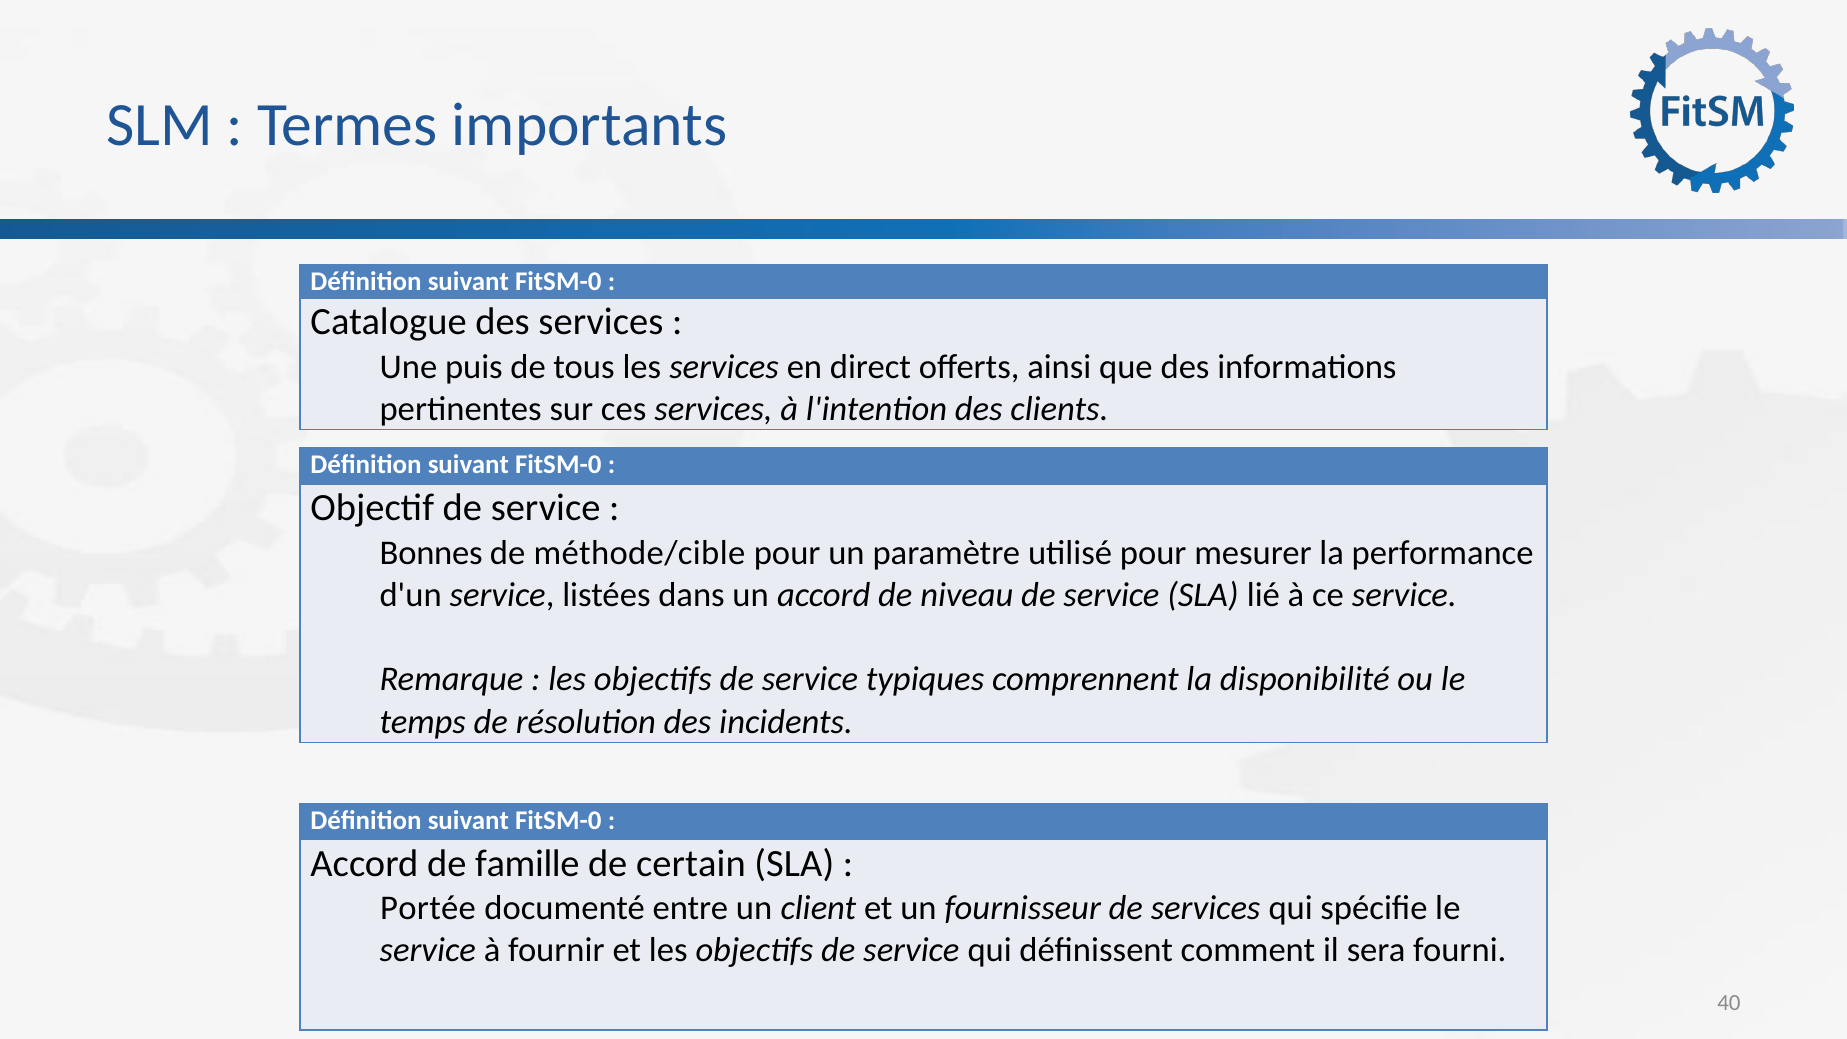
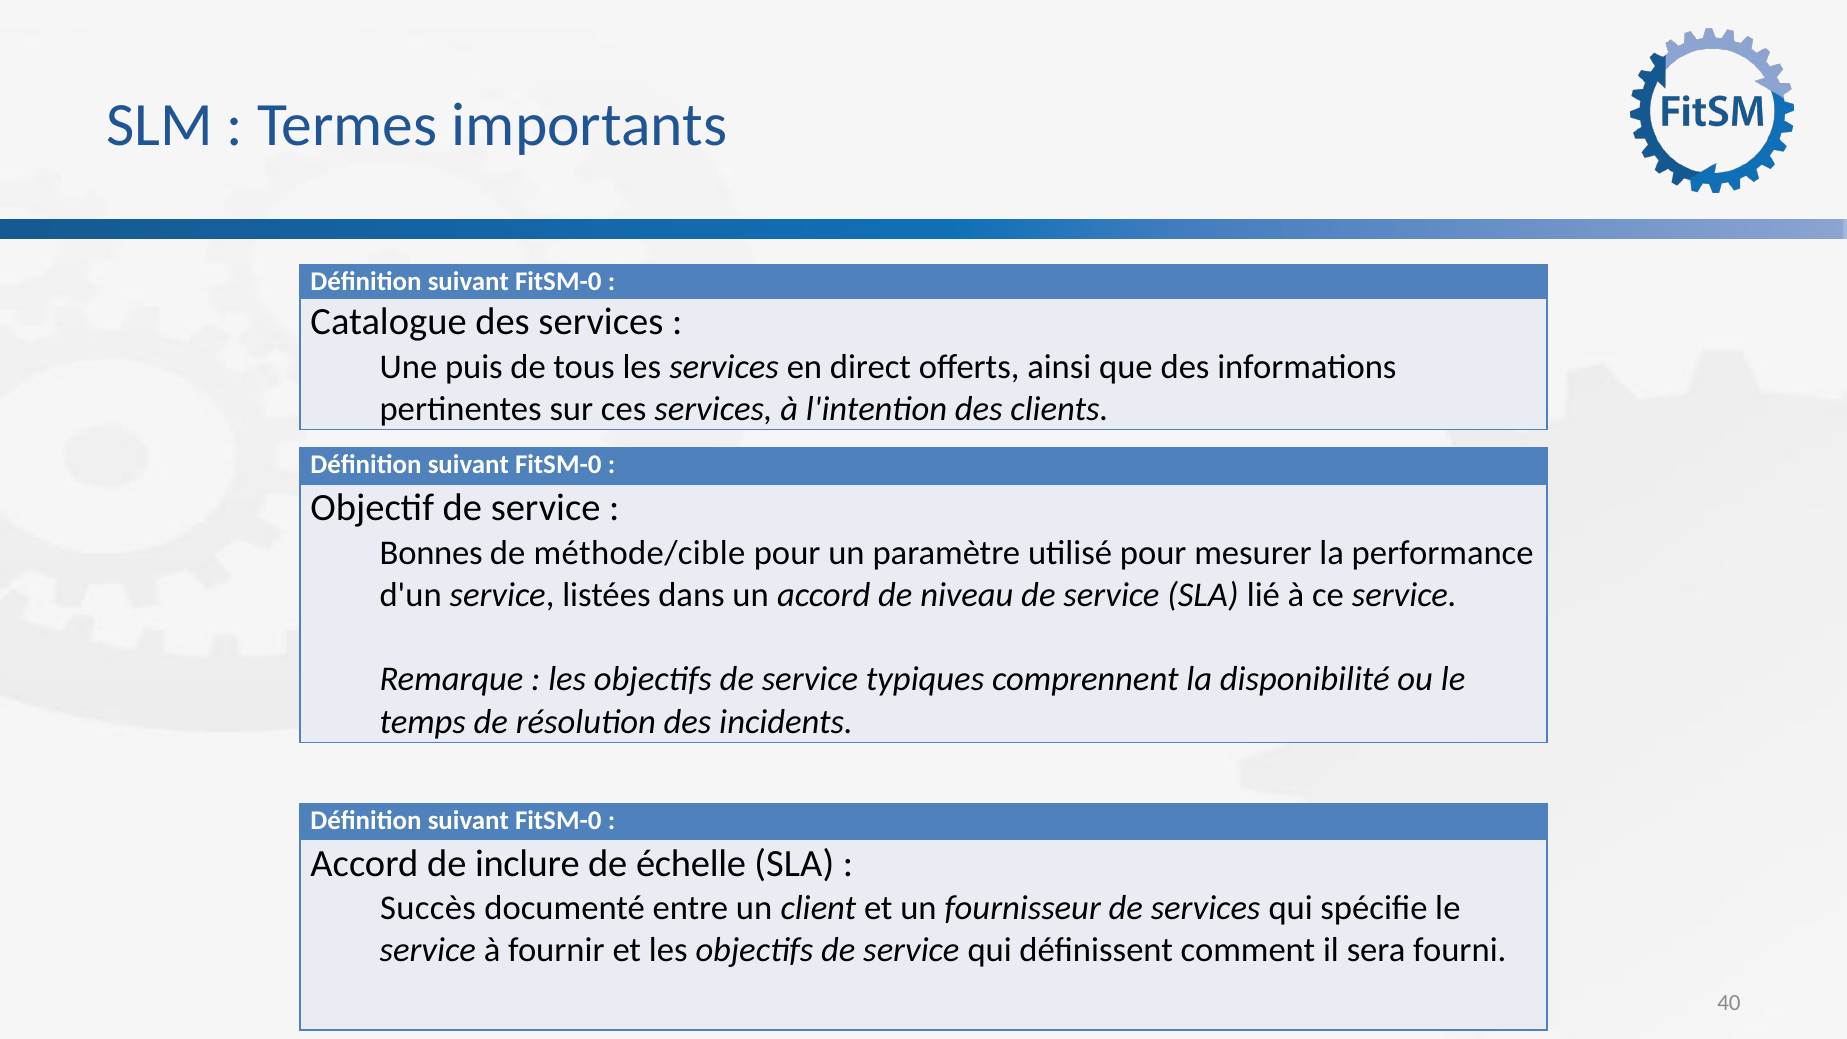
famille: famille -> inclure
certain: certain -> échelle
Portée: Portée -> Succès
